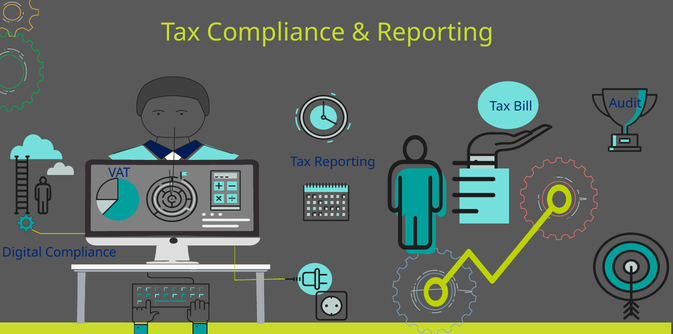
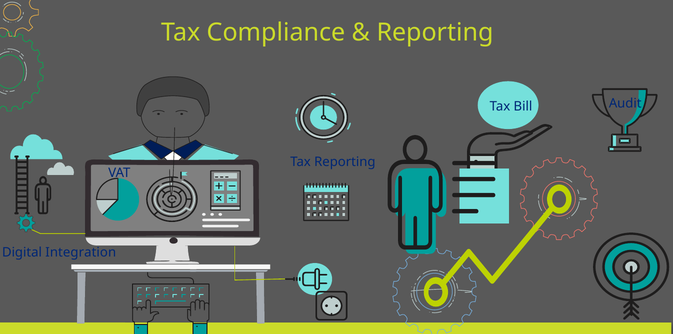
Digital Compliance: Compliance -> Integration
